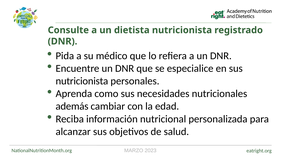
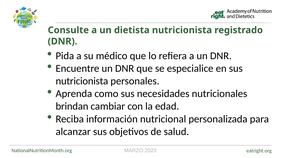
además: además -> brindan
